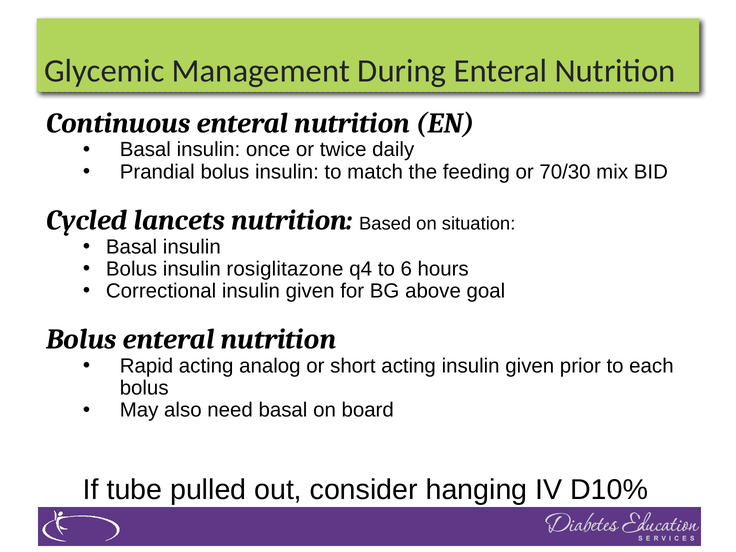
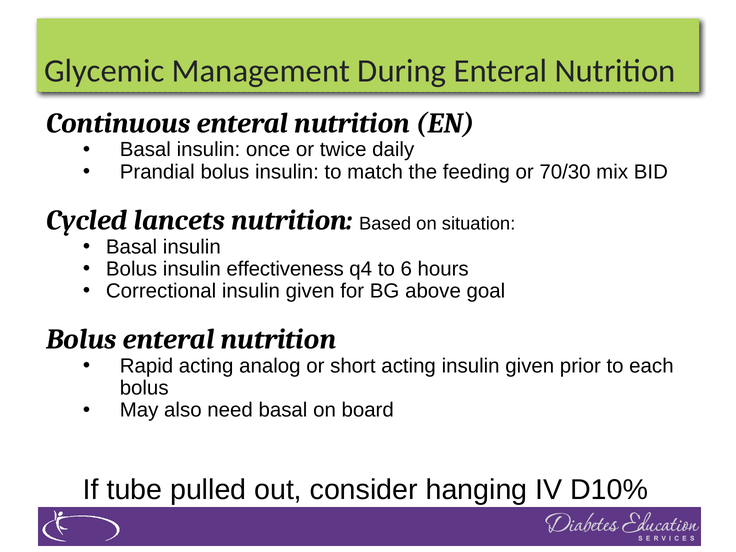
rosiglitazone: rosiglitazone -> effectiveness
